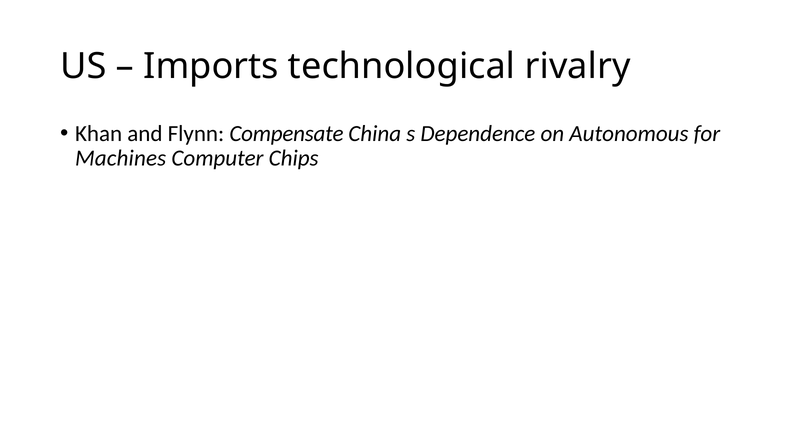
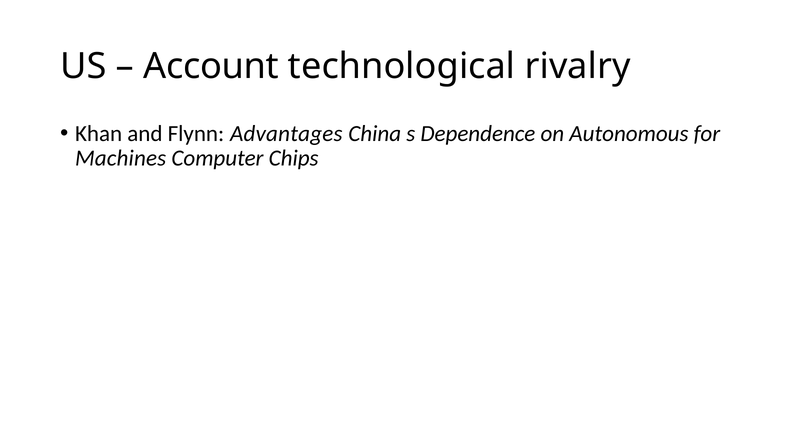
Imports: Imports -> Account
Compensate: Compensate -> Advantages
